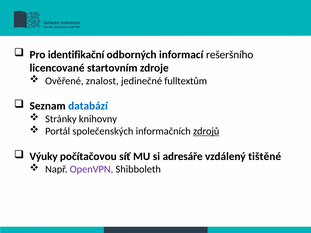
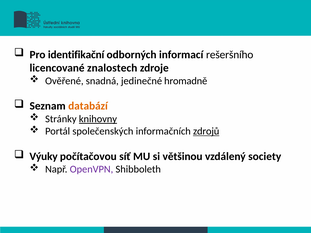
startovním: startovním -> znalostech
znalost: znalost -> snadná
fulltextům: fulltextům -> hromadně
databází colour: blue -> orange
knihovny underline: none -> present
adresáře: adresáře -> většinou
tištěné: tištěné -> society
